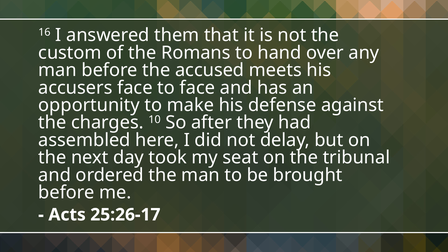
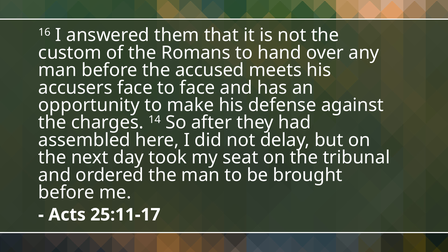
10: 10 -> 14
25:26-17: 25:26-17 -> 25:11-17
